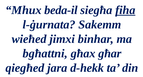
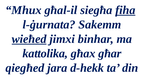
beda-il: beda-il -> għal-il
wieħed underline: none -> present
bgħattni: bgħattni -> kattolika
